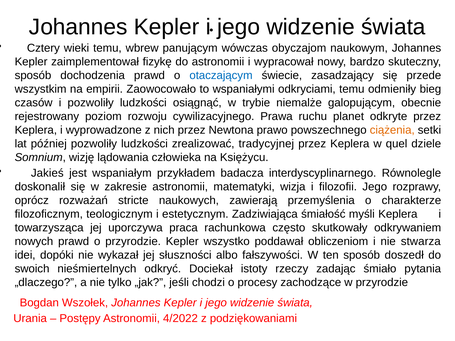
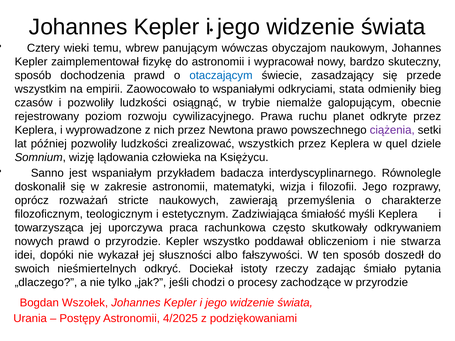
odkryciami temu: temu -> stata
ciążenia colour: orange -> purple
tradycyjnej: tradycyjnej -> wszystkich
Jakieś: Jakieś -> Sanno
4/2022: 4/2022 -> 4/2025
